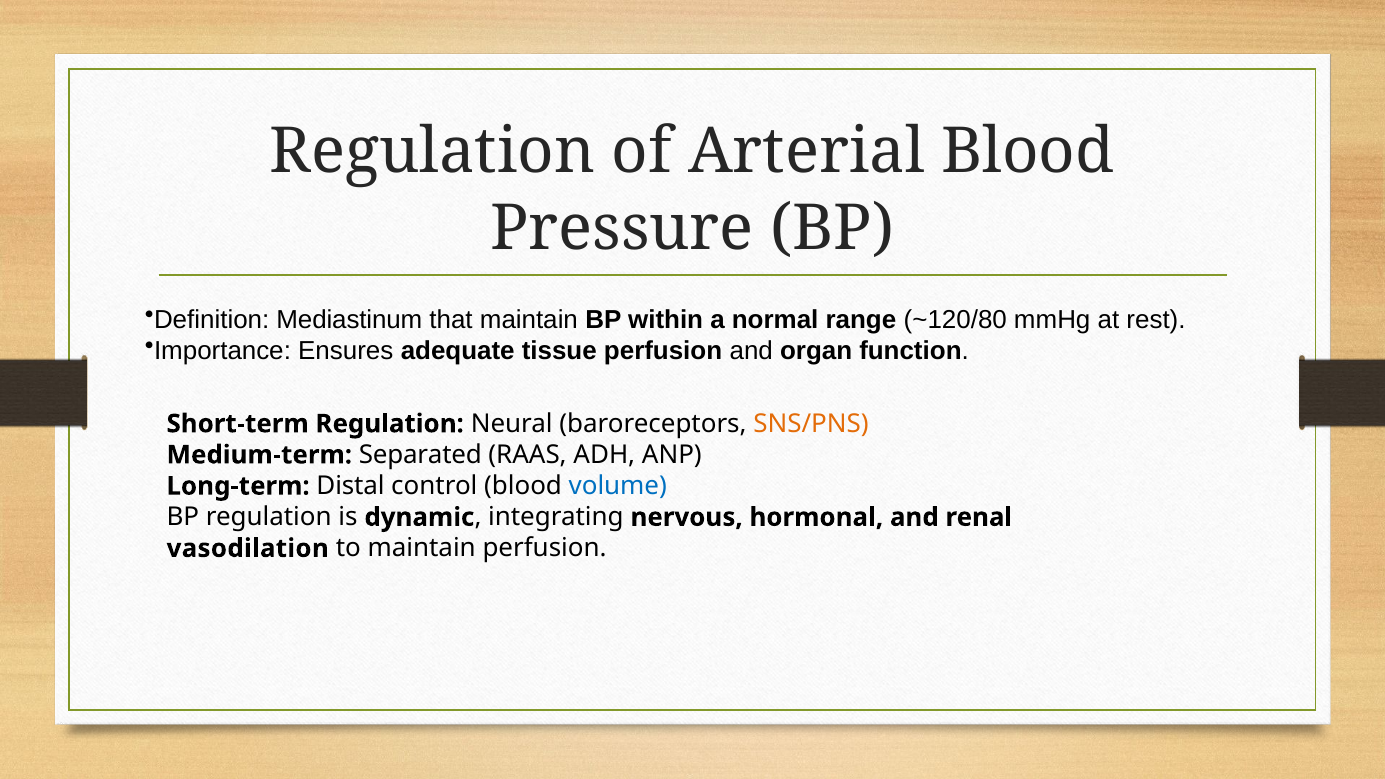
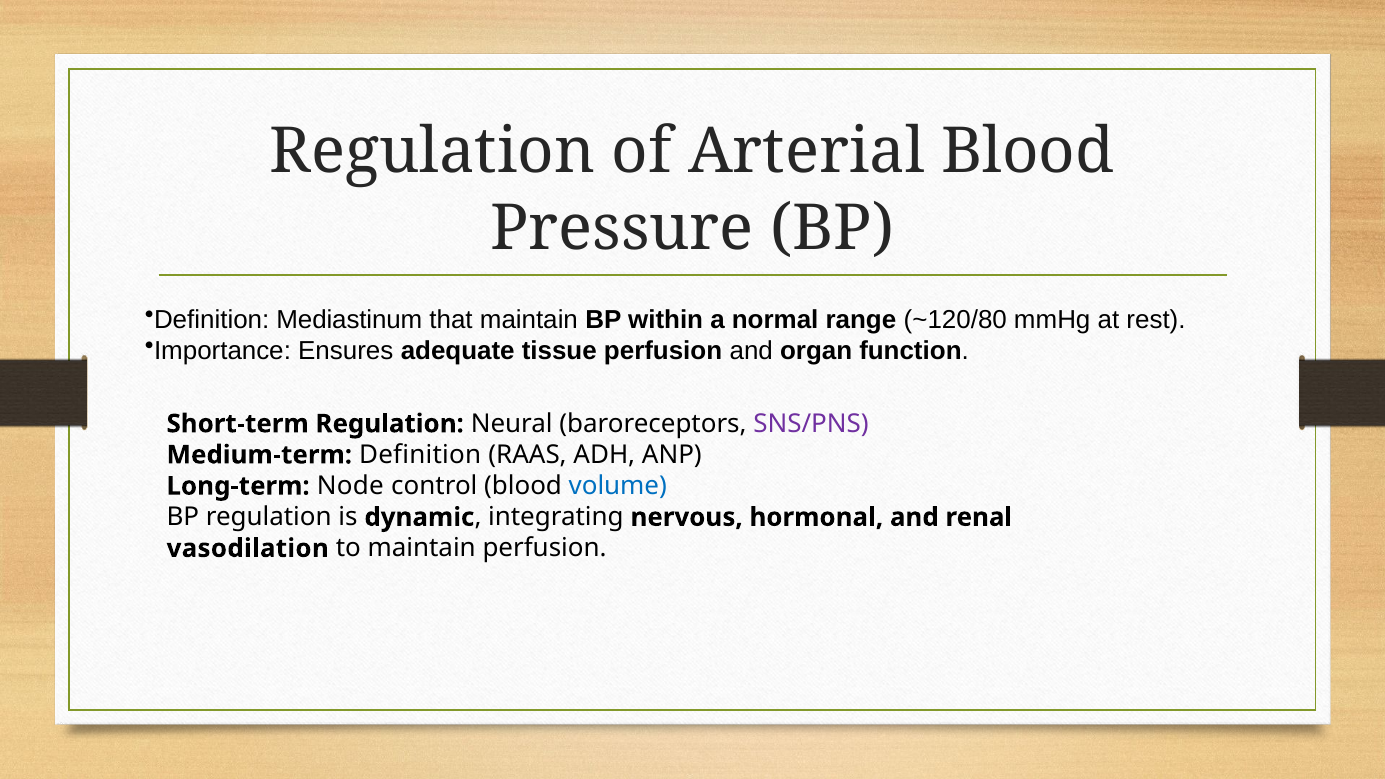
SNS/PNS colour: orange -> purple
Medium-term Separated: Separated -> Definition
Distal: Distal -> Node
